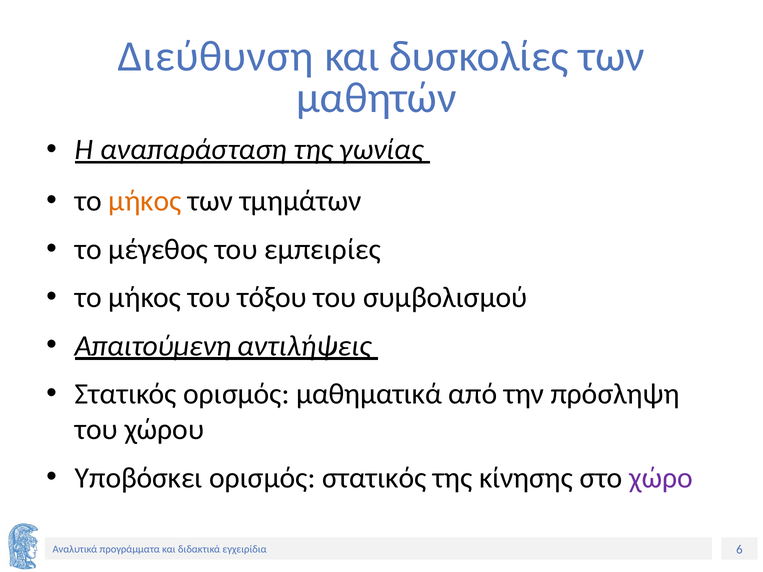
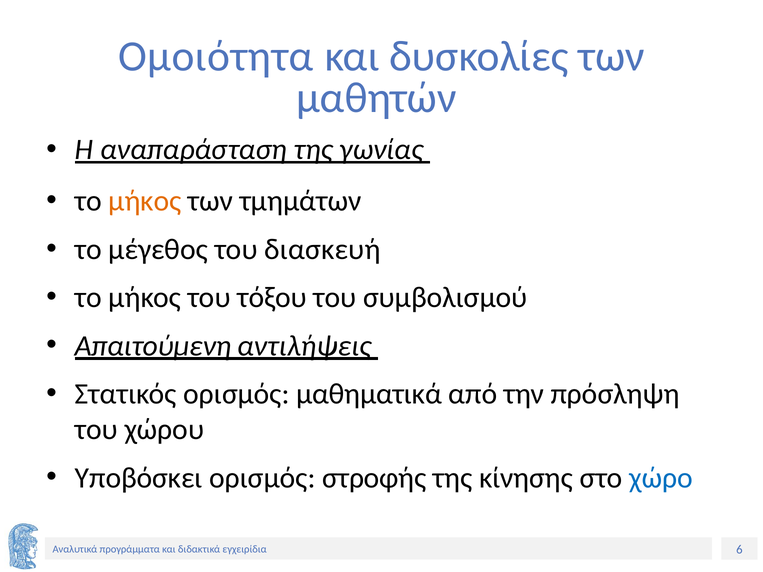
Διεύθυνση: Διεύθυνση -> Ομοιότητα
εμπειρίες: εμπειρίες -> διασκευή
ορισμός στατικός: στατικός -> στροφής
χώρο colour: purple -> blue
